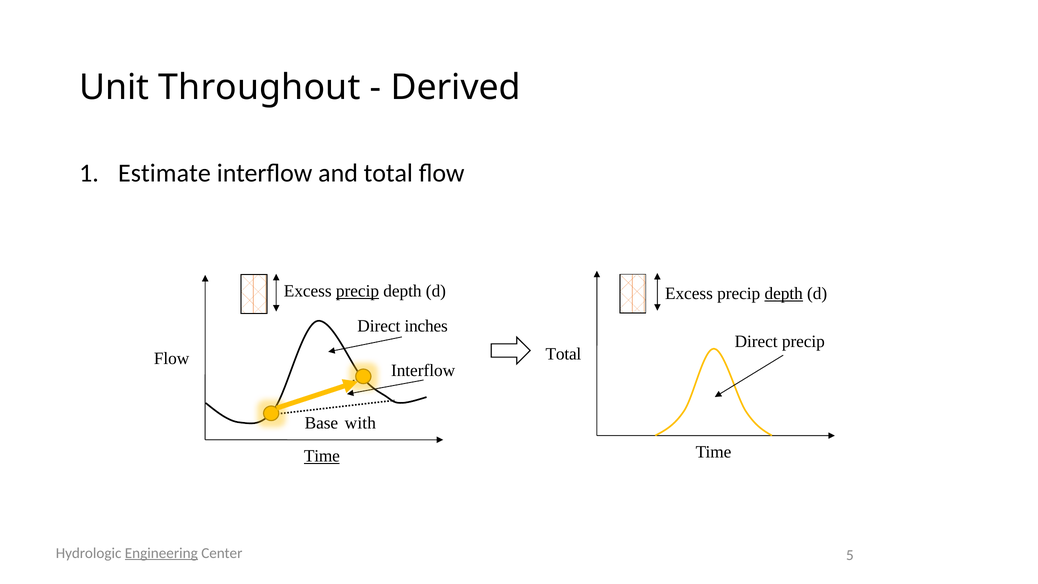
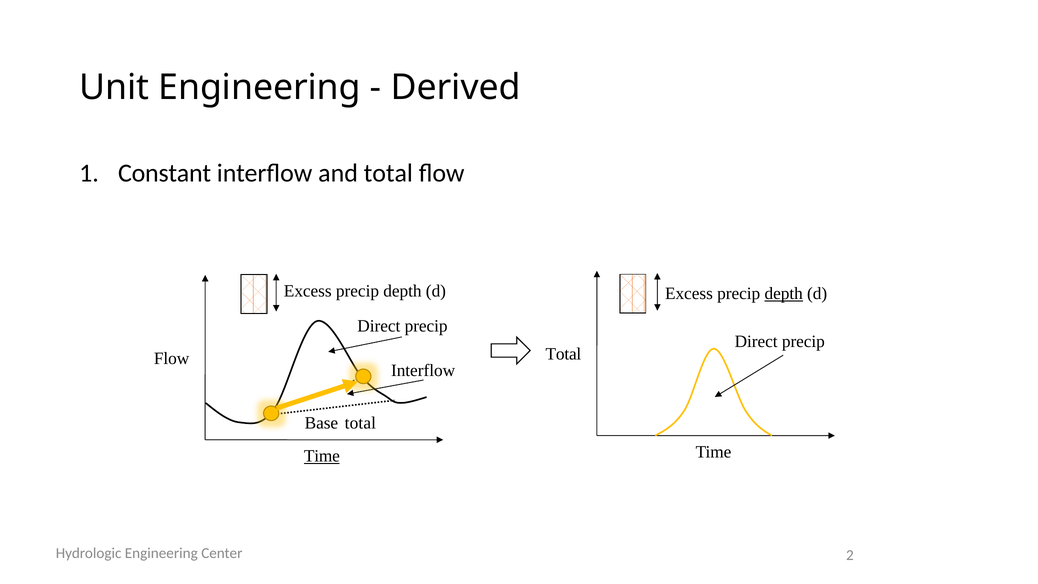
Unit Throughout: Throughout -> Engineering
Estimate: Estimate -> Constant
precip at (358, 291) underline: present -> none
inches at (426, 326): inches -> precip
Base with: with -> total
Engineering at (161, 553) underline: present -> none
5: 5 -> 2
